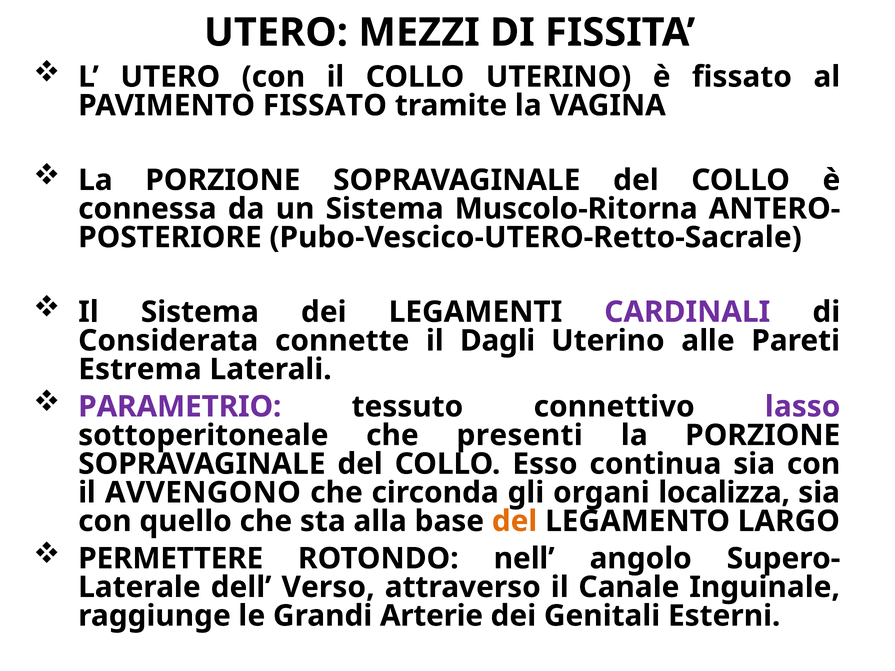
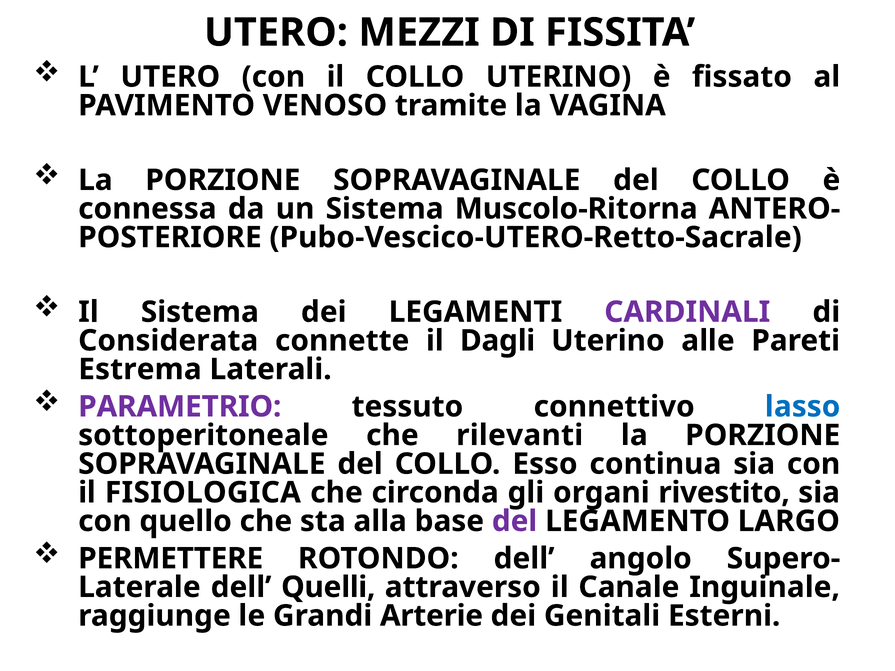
PAVIMENTO FISSATO: FISSATO -> VENOSO
lasso colour: purple -> blue
presenti: presenti -> rilevanti
AVVENGONO: AVVENGONO -> FISIOLOGICA
localizza: localizza -> rivestito
del at (515, 521) colour: orange -> purple
ROTONDO nell: nell -> dell
Verso: Verso -> Quelli
